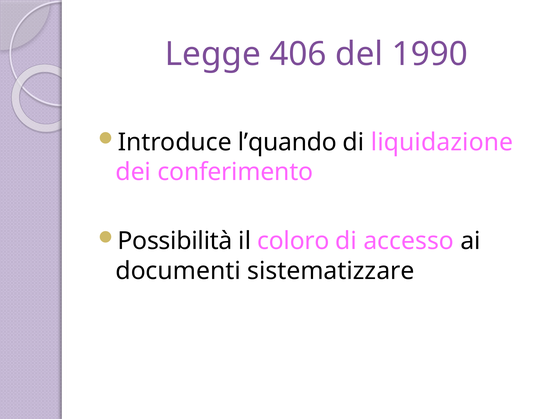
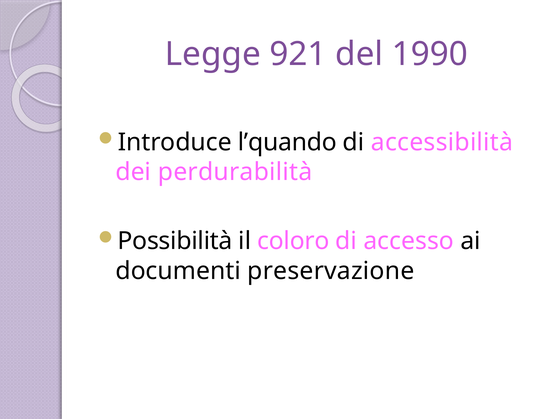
406: 406 -> 921
liquidazione: liquidazione -> accessibilità
conferimento: conferimento -> perdurabilità
sistematizzare: sistematizzare -> preservazione
